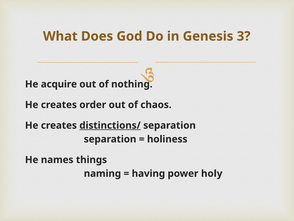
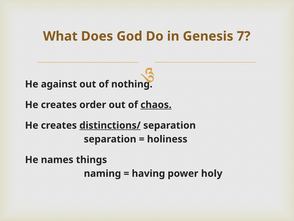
3: 3 -> 7
acquire: acquire -> against
chaos underline: none -> present
